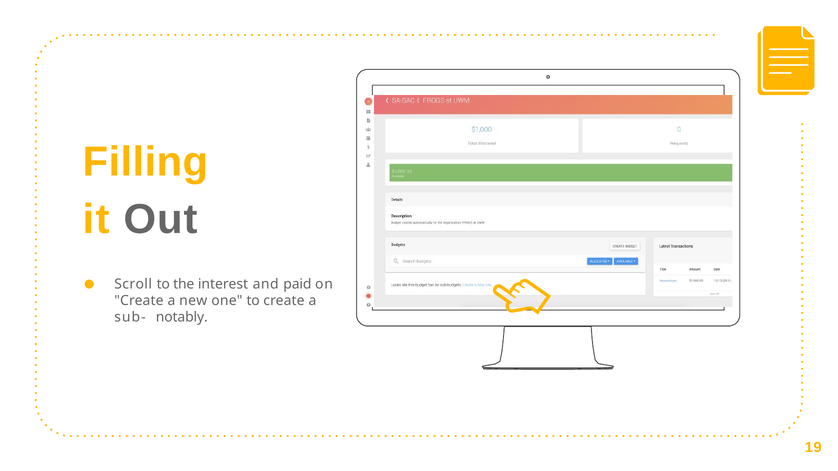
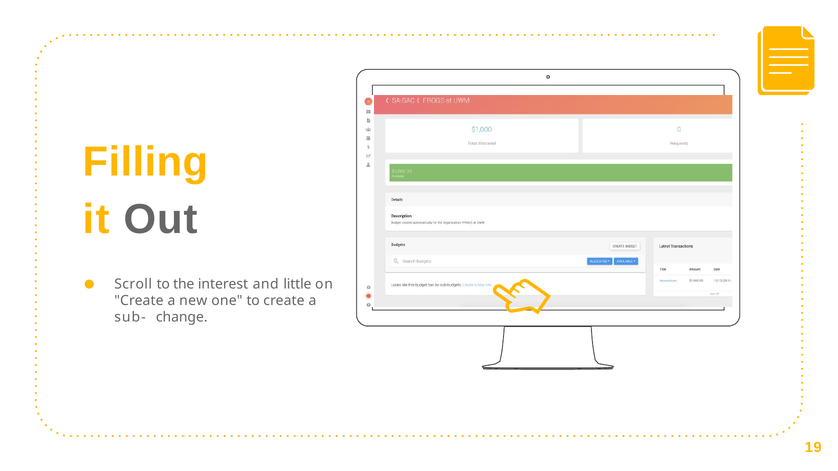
paid: paid -> little
notably: notably -> change
